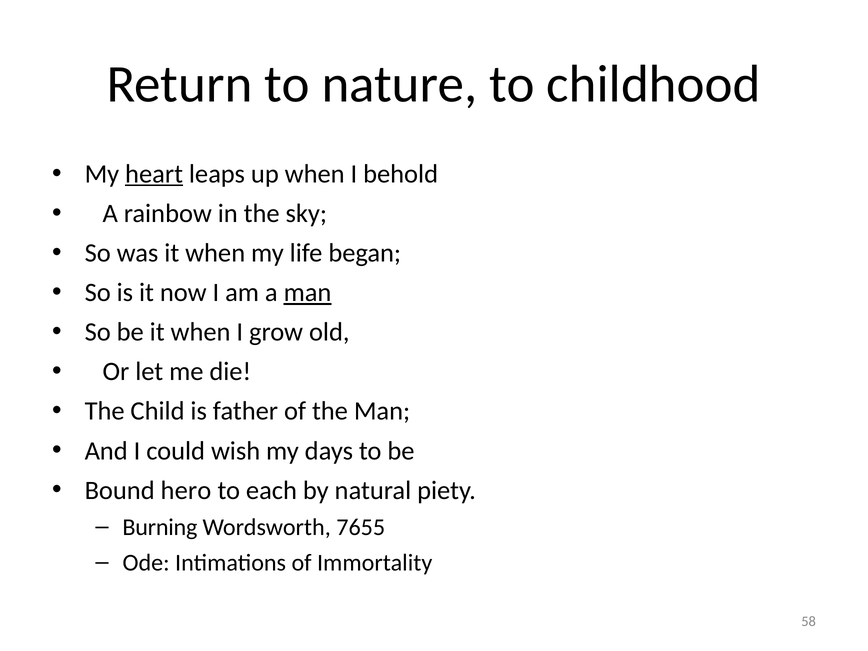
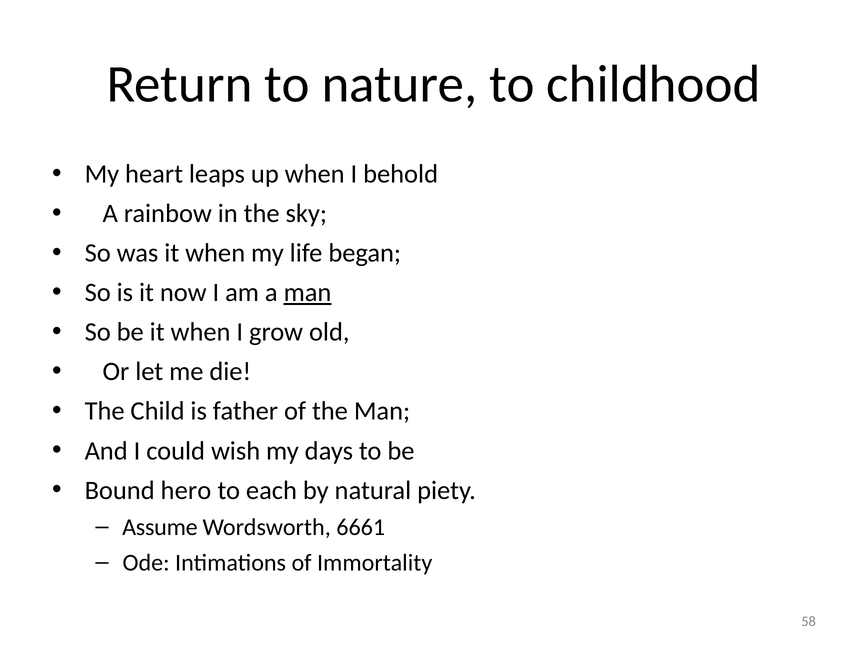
heart underline: present -> none
Burning: Burning -> Assume
7655: 7655 -> 6661
